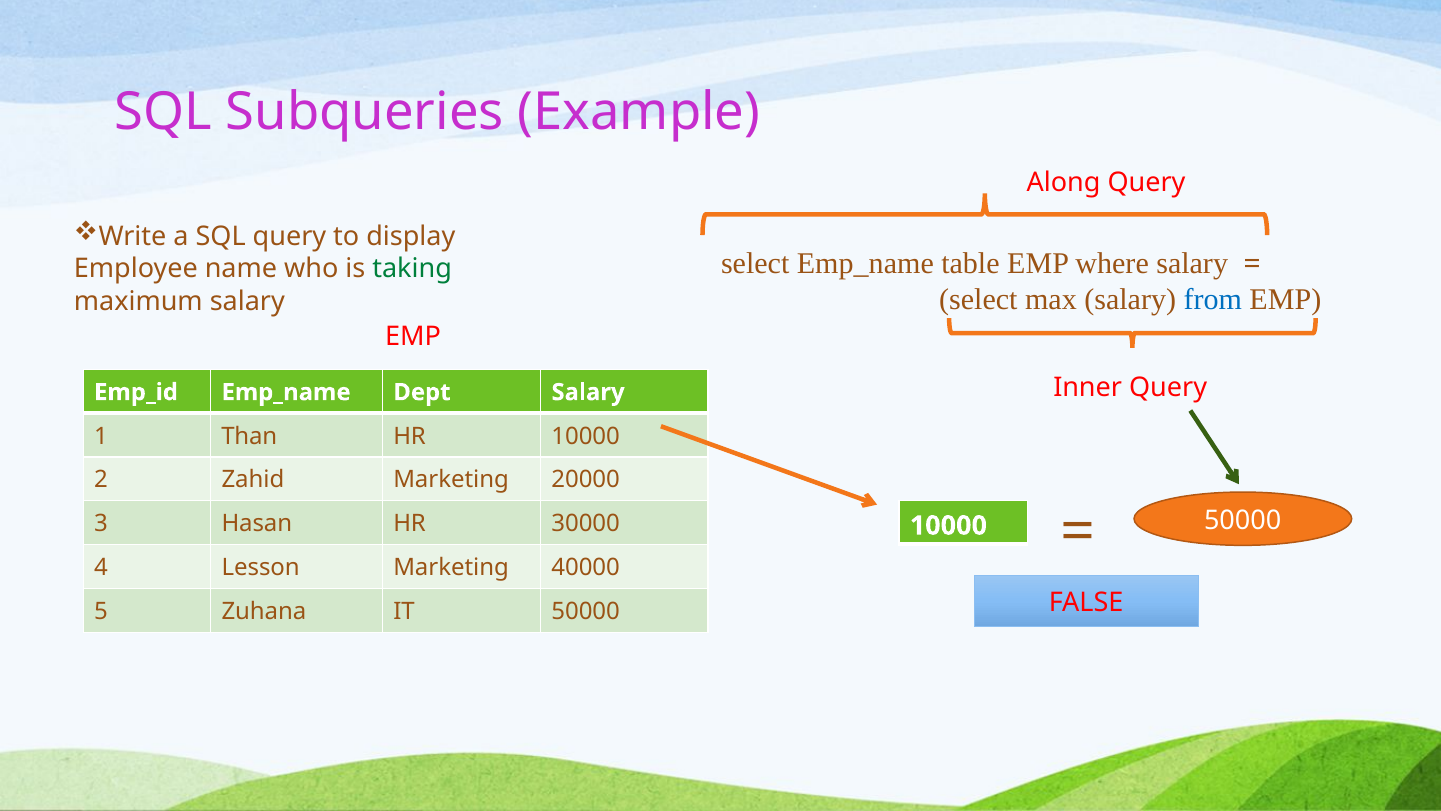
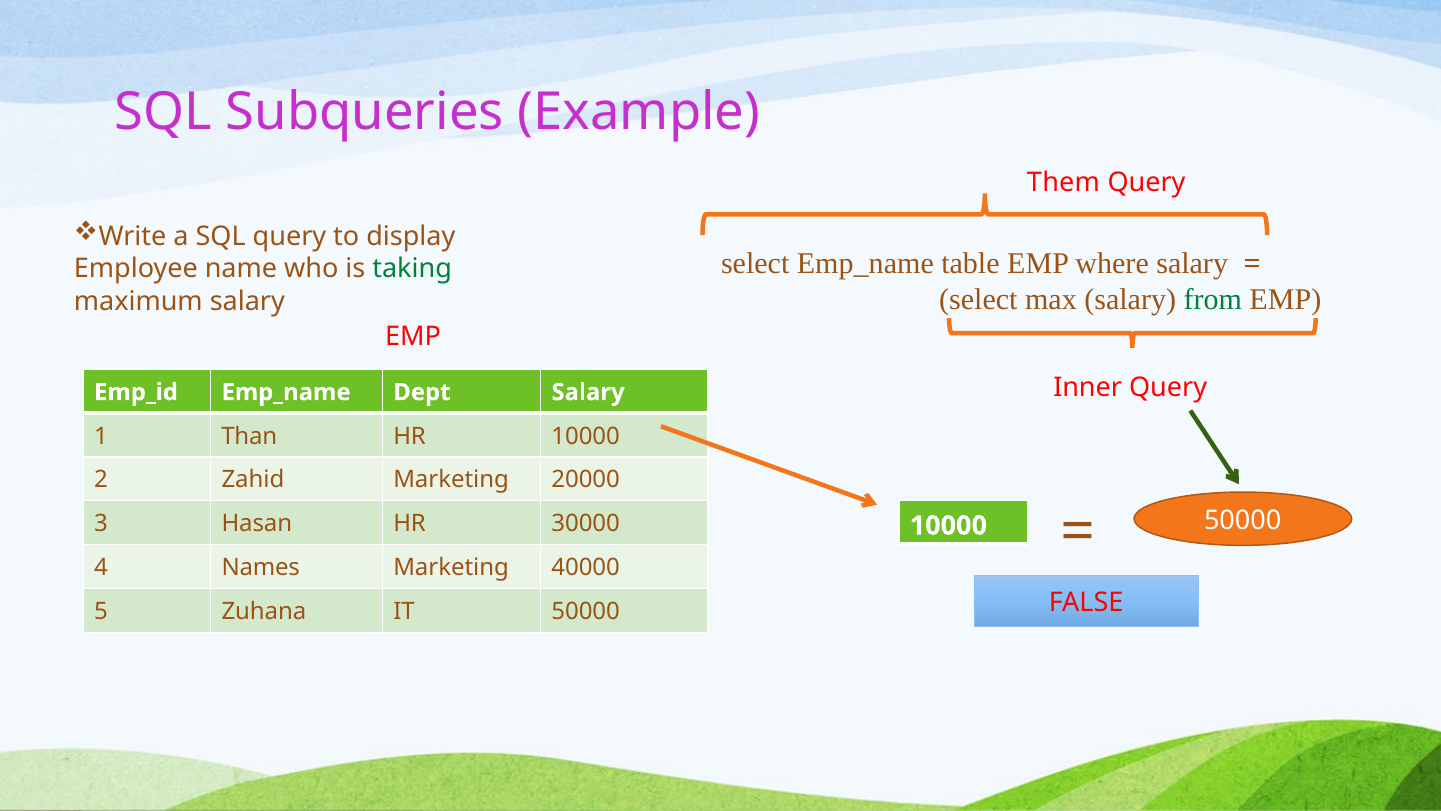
Along: Along -> Them
from colour: blue -> green
Lesson: Lesson -> Names
